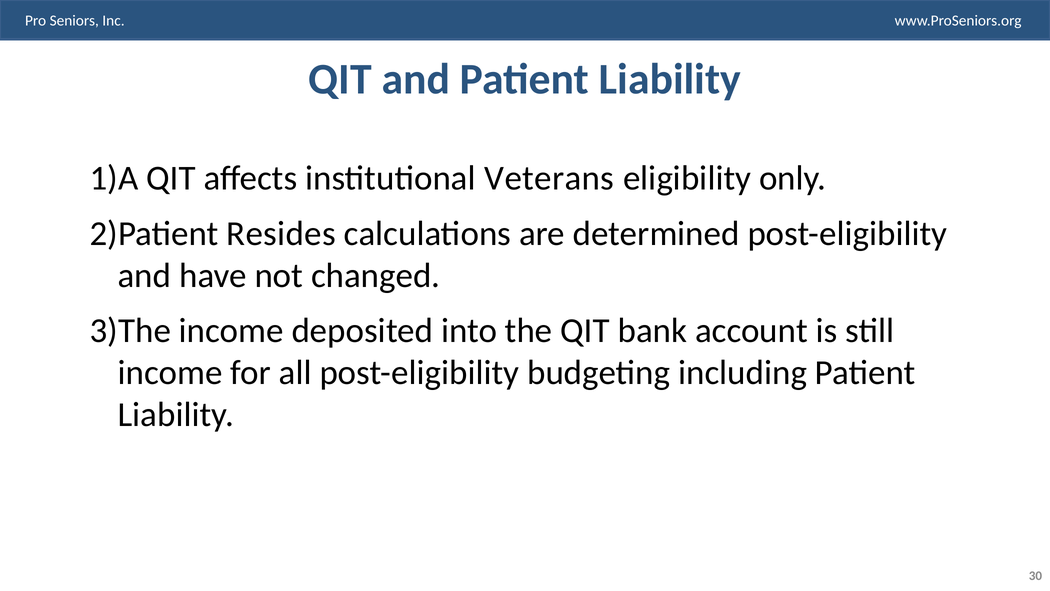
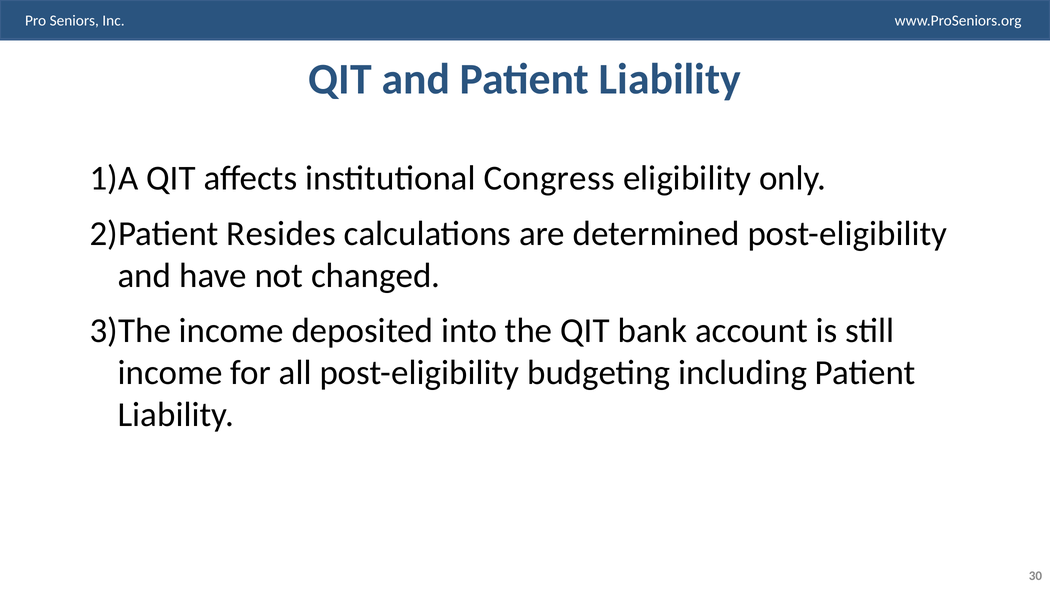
Veterans: Veterans -> Congress
